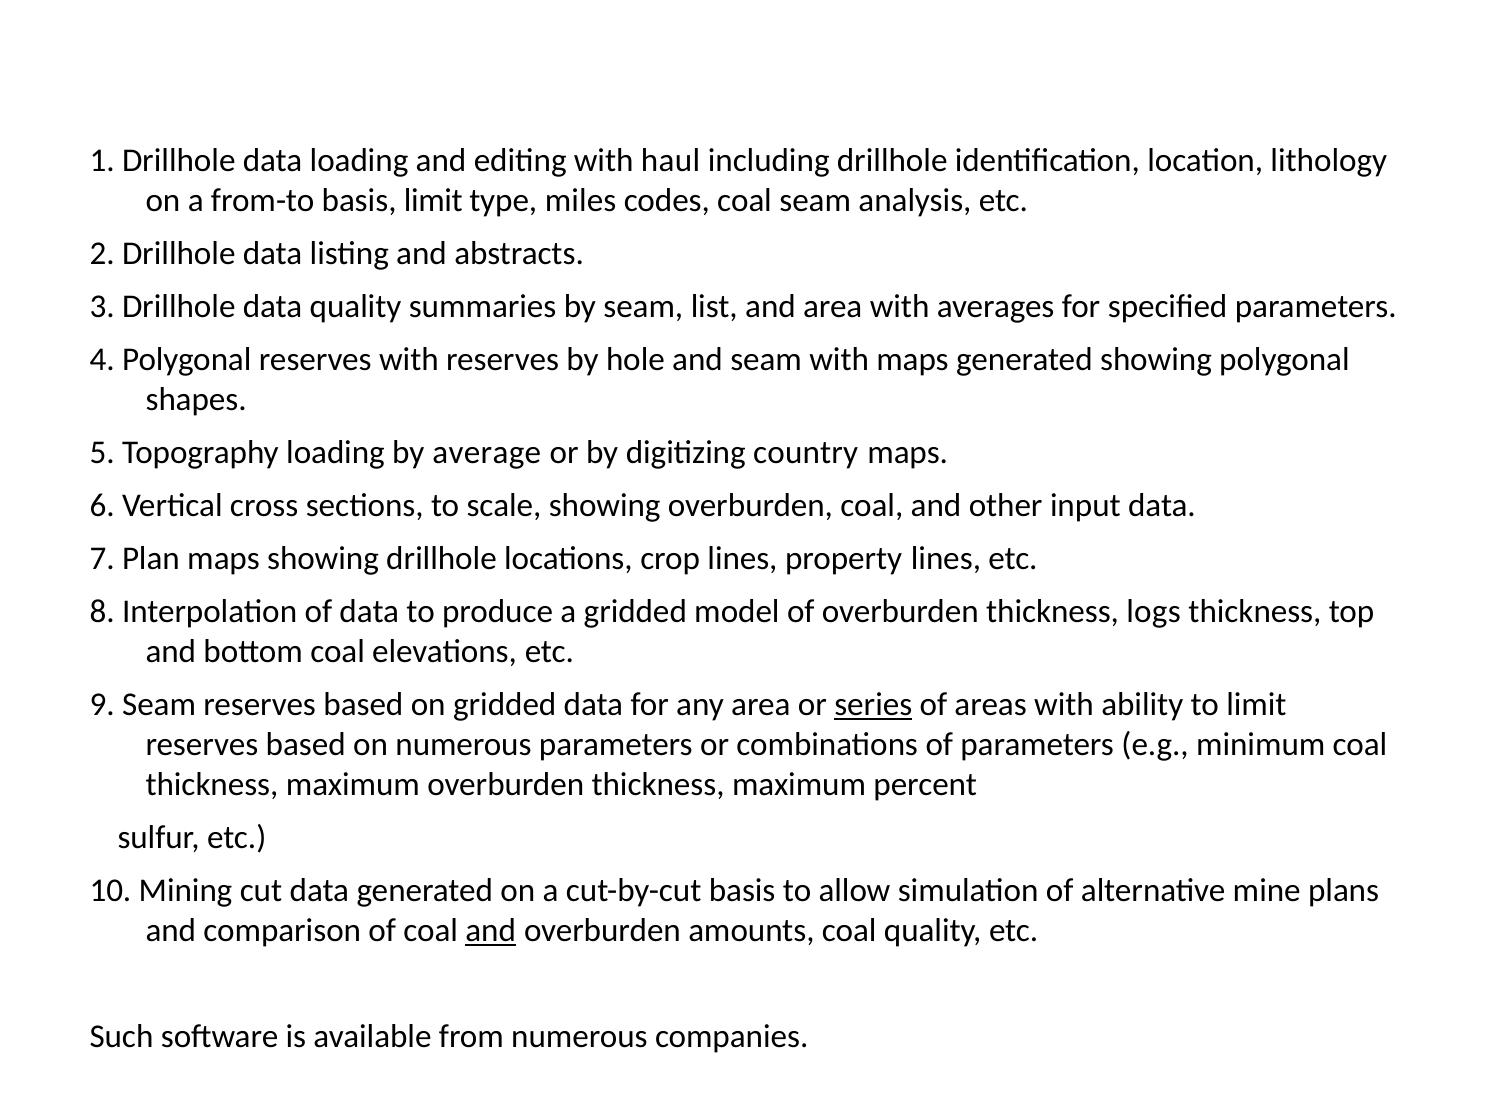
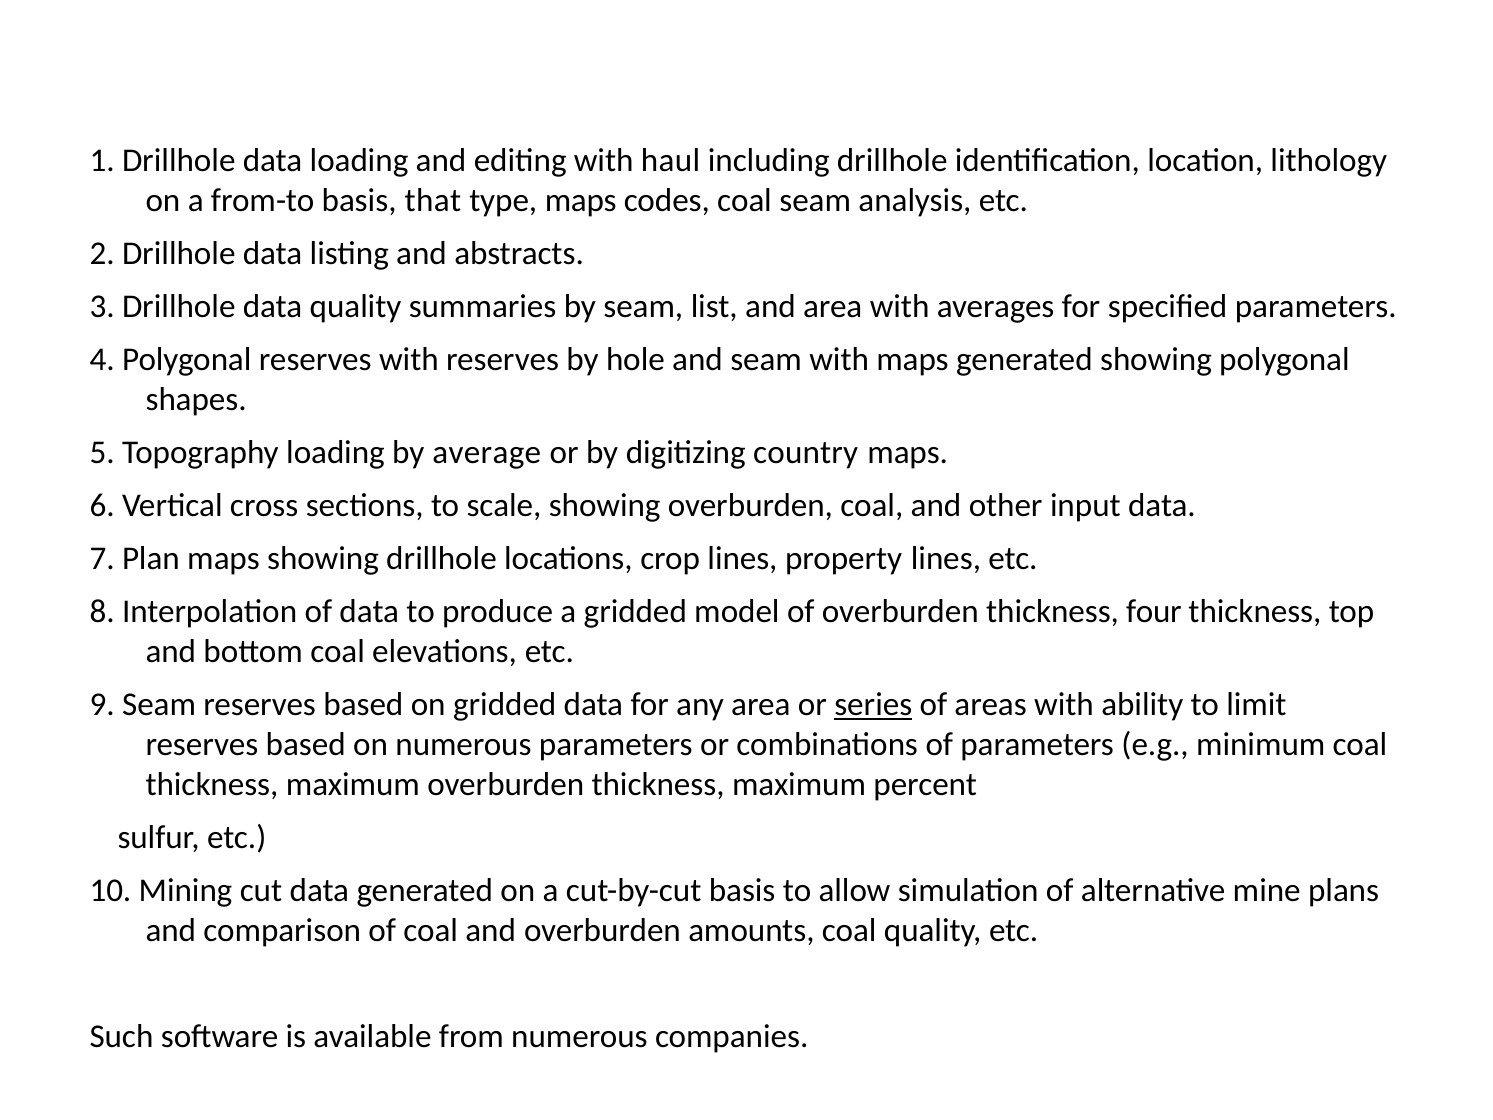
basis limit: limit -> that
type miles: miles -> maps
logs: logs -> four
and at (491, 930) underline: present -> none
